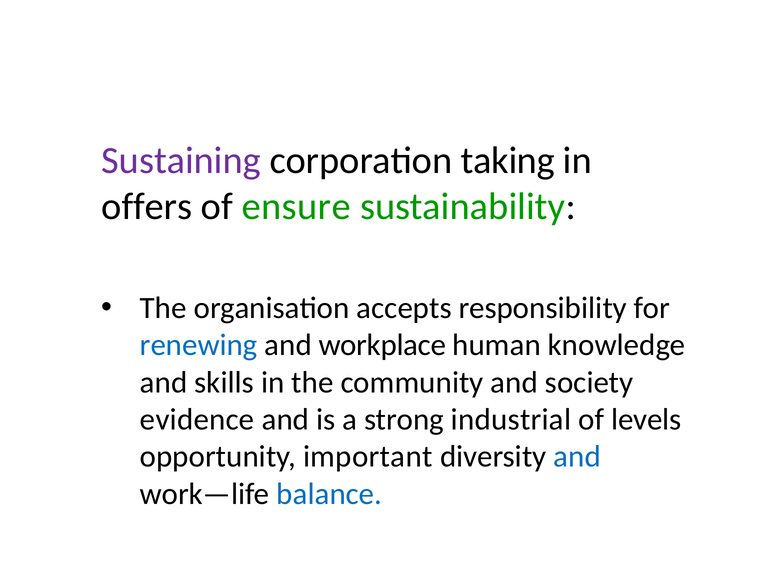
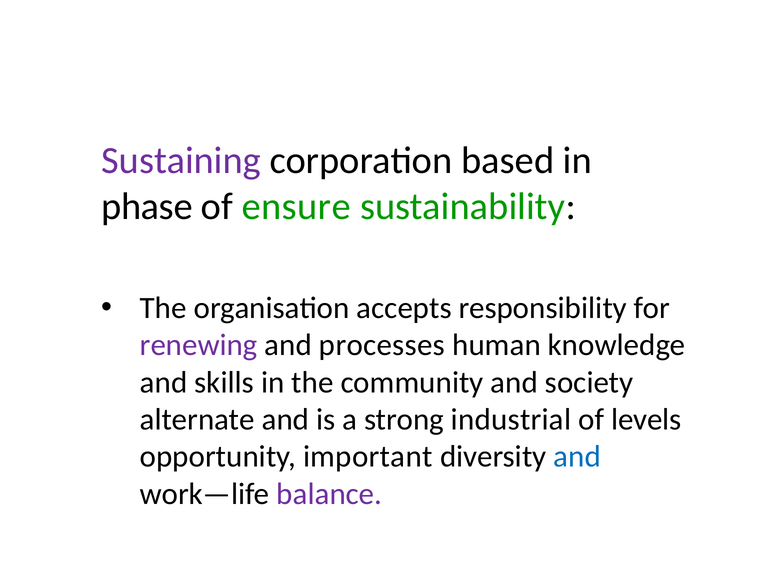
taking: taking -> based
offers: offers -> phase
renewing colour: blue -> purple
workplace: workplace -> processes
evidence: evidence -> alternate
balance colour: blue -> purple
